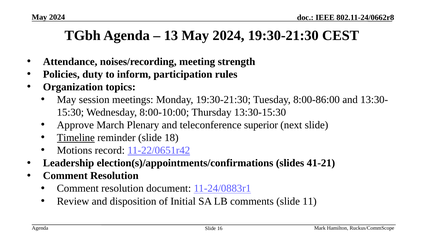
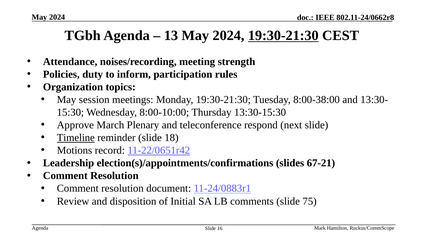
19:30-21:30 at (283, 36) underline: none -> present
8:00-86:00: 8:00-86:00 -> 8:00-38:00
superior: superior -> respond
41-21: 41-21 -> 67-21
11: 11 -> 75
